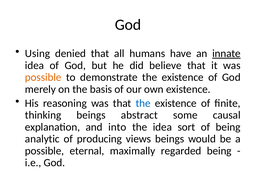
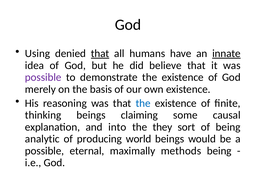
that at (100, 53) underline: none -> present
possible at (43, 77) colour: orange -> purple
abstract: abstract -> claiming
the idea: idea -> they
views: views -> world
regarded: regarded -> methods
